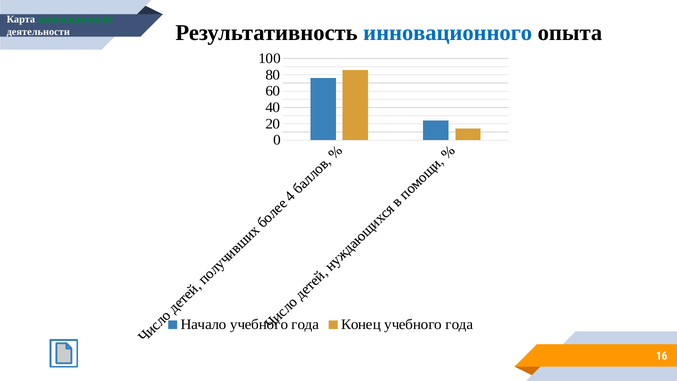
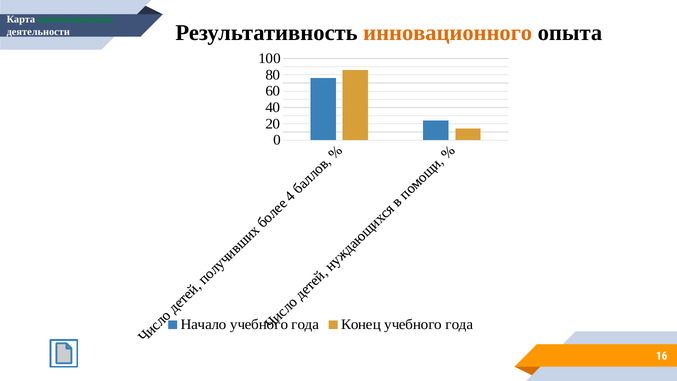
инновационного colour: blue -> orange
